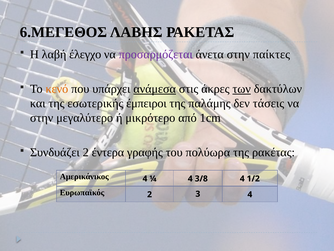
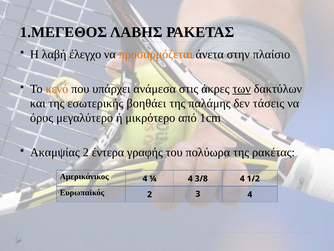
6.ΜΕΓΕΘΟΣ: 6.ΜΕΓΕΘΟΣ -> 1.ΜΕΓΕΘΟΣ
προσαρμόζεται colour: purple -> orange
παίκτες: παίκτες -> πλαίσιο
ανάμεσα underline: present -> none
έμπειροι: έμπειροι -> βοηθάει
στην at (42, 118): στην -> όρος
Συνδυάζει: Συνδυάζει -> Ακαμψίας
